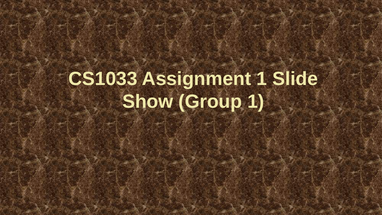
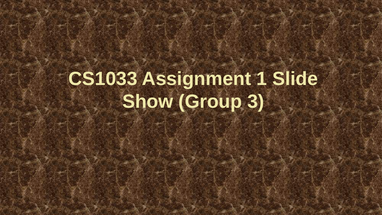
Group 1: 1 -> 3
